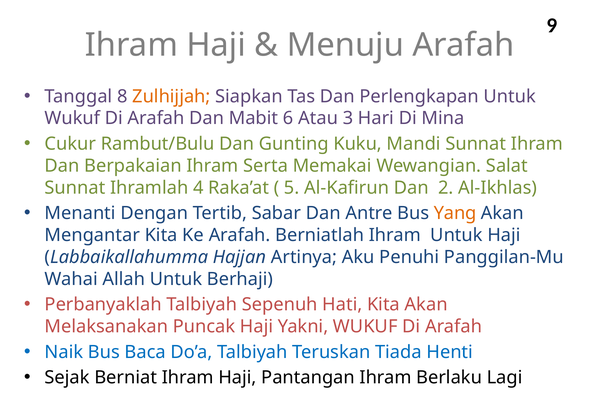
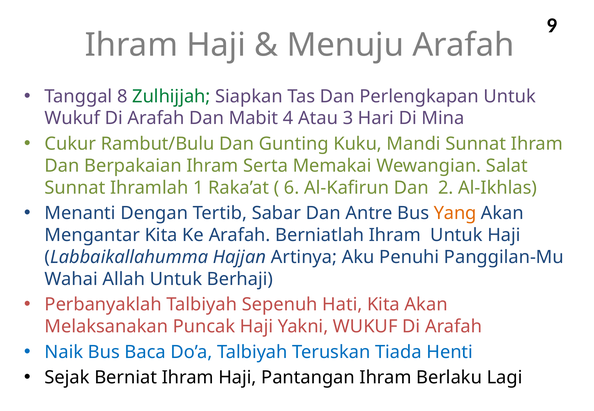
Zulhijjah colour: orange -> green
6: 6 -> 4
4: 4 -> 1
5: 5 -> 6
